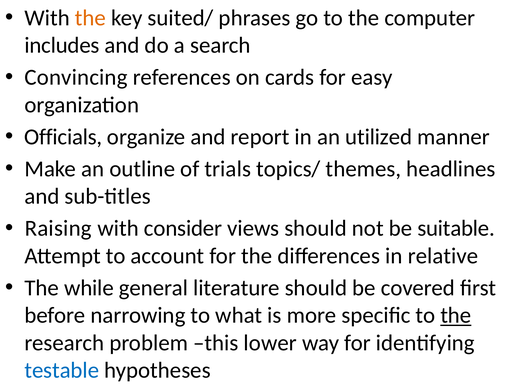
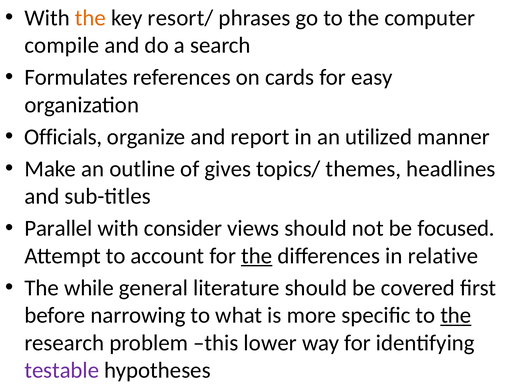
suited/: suited/ -> resort/
includes: includes -> compile
Convincing: Convincing -> Formulates
trials: trials -> gives
Raising: Raising -> Parallel
suitable: suitable -> focused
the at (257, 256) underline: none -> present
testable colour: blue -> purple
